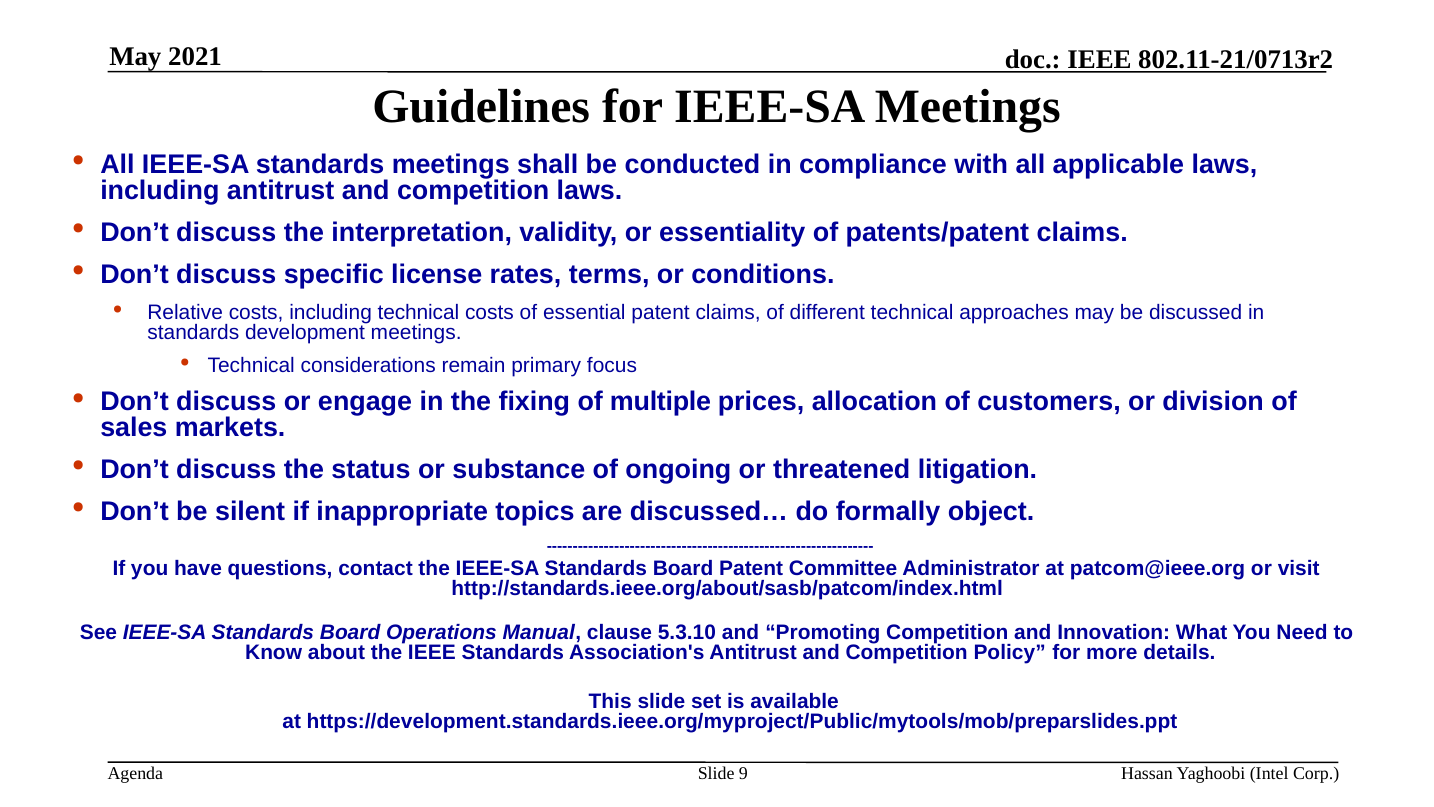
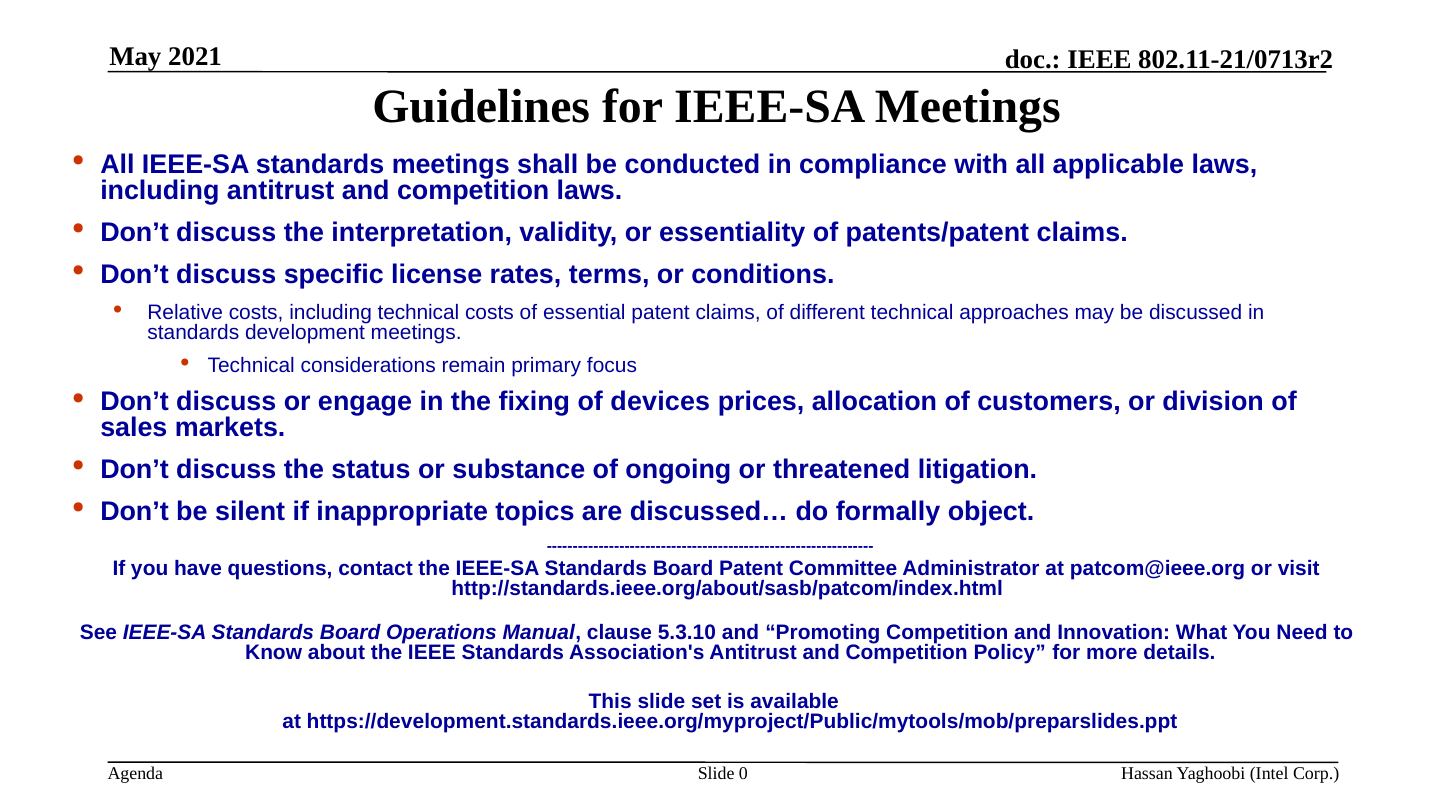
multiple: multiple -> devices
9: 9 -> 0
